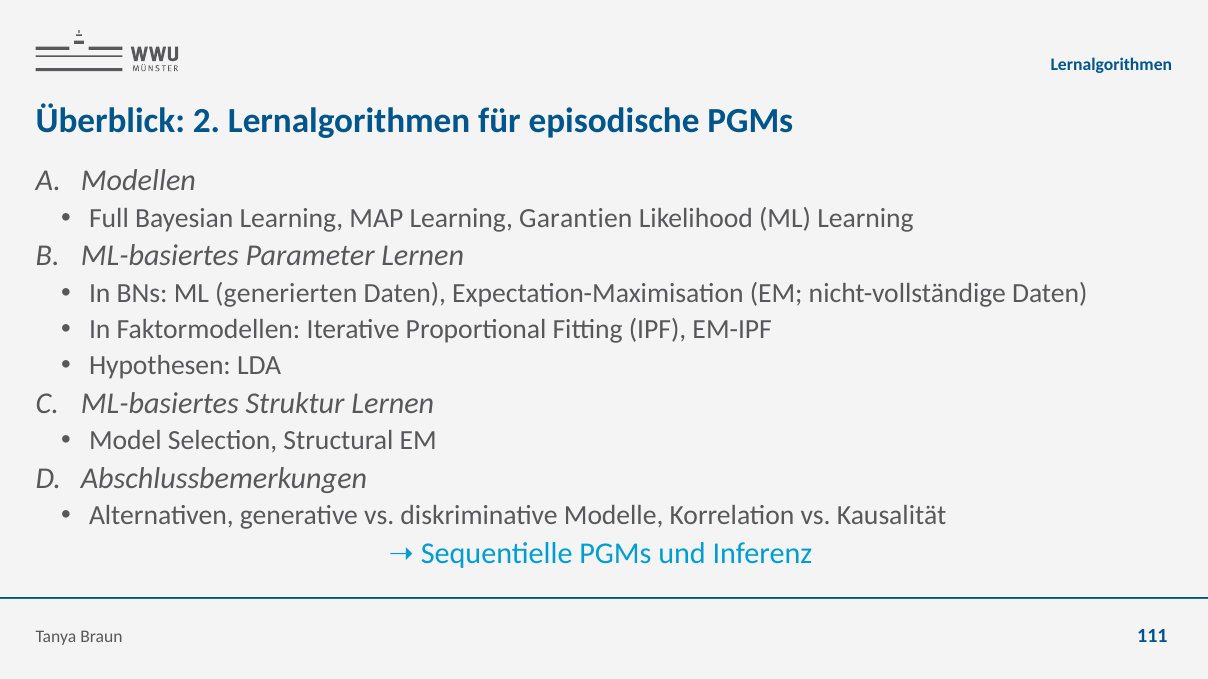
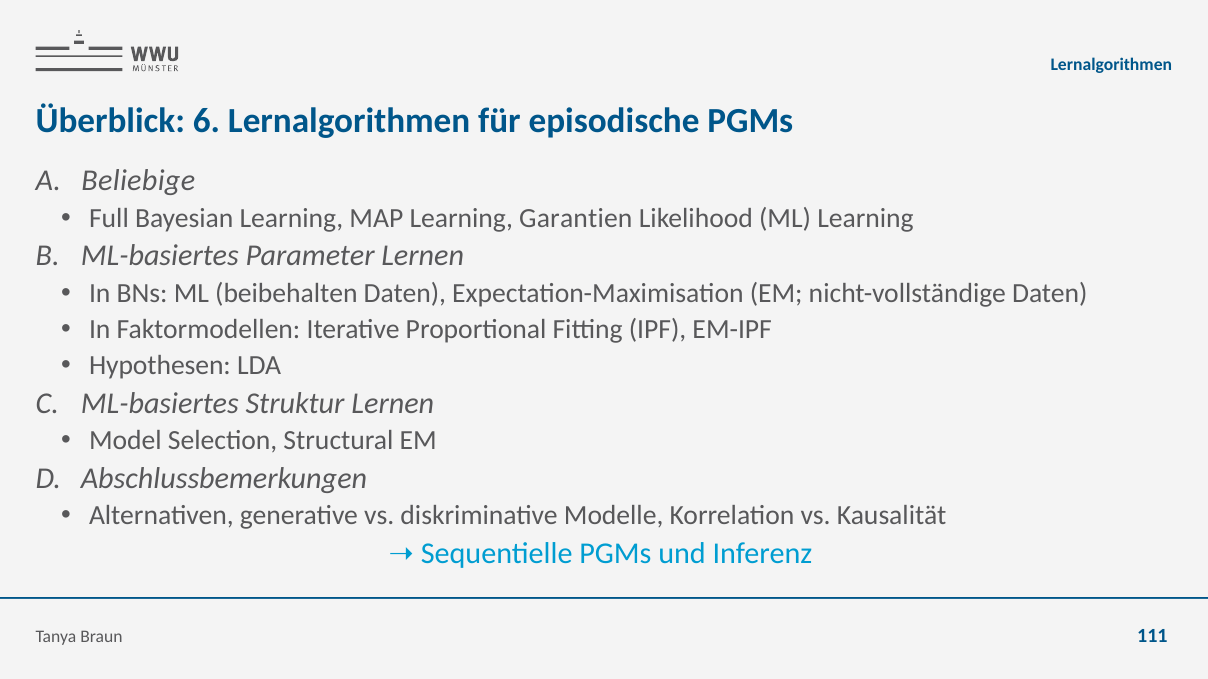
2: 2 -> 6
Modellen: Modellen -> Beliebige
generierten: generierten -> beibehalten
